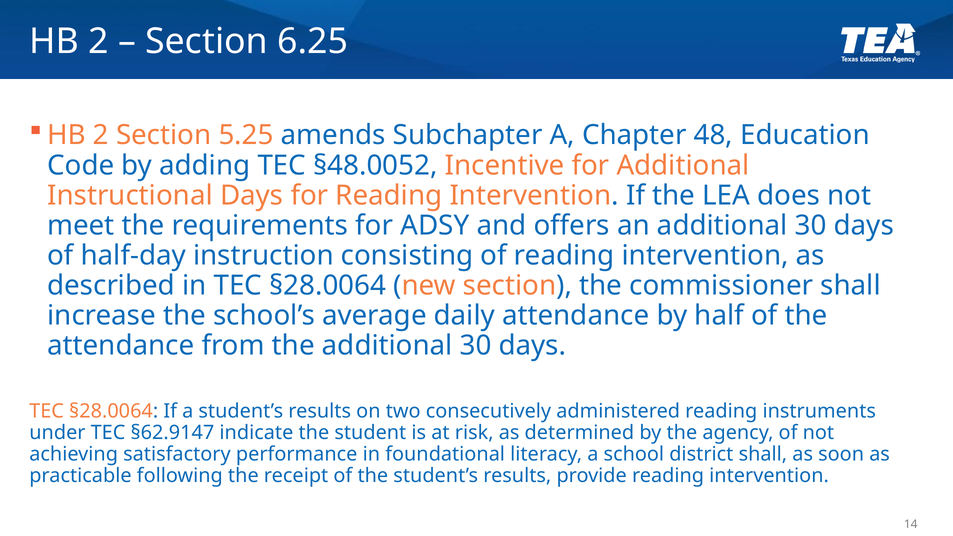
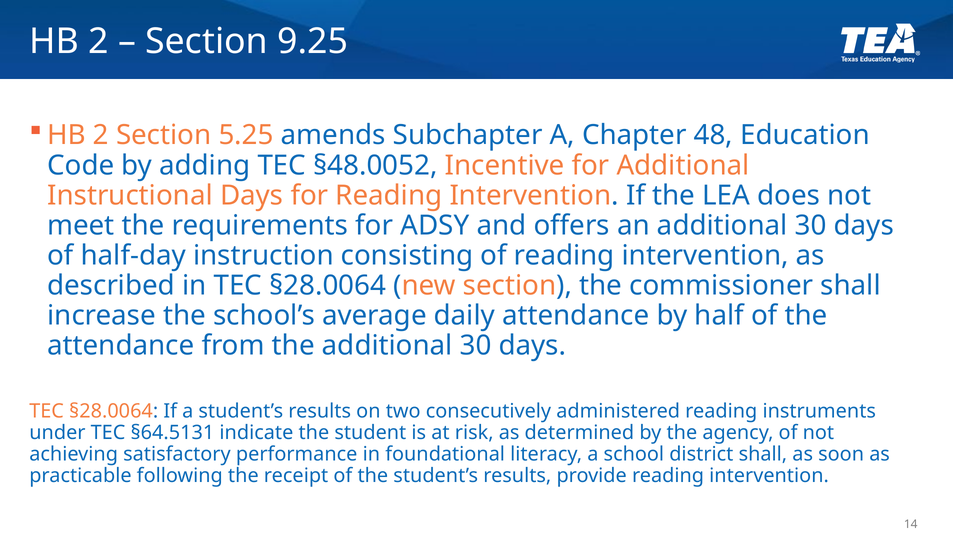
6.25: 6.25 -> 9.25
§62.9147: §62.9147 -> §64.5131
